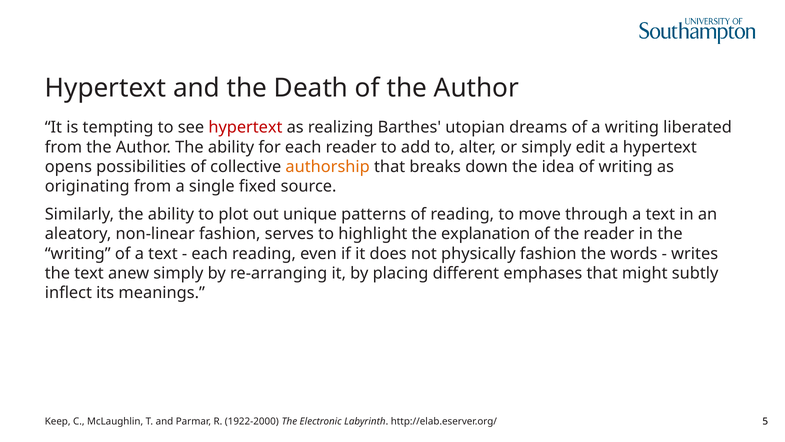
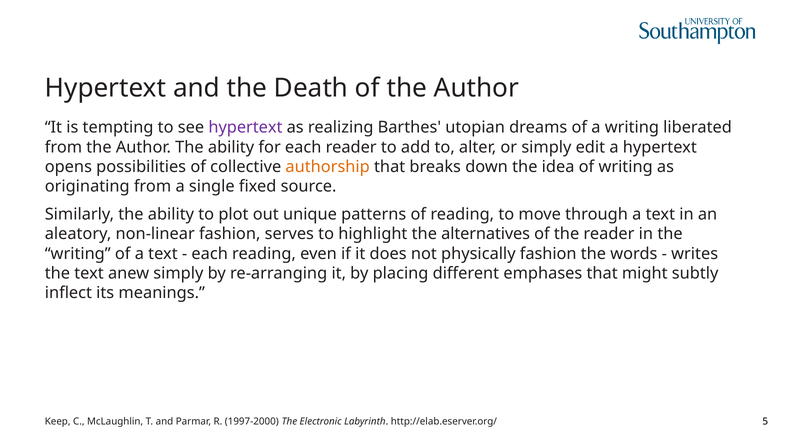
hypertext at (245, 127) colour: red -> purple
explanation: explanation -> alternatives
1922-2000: 1922-2000 -> 1997-2000
